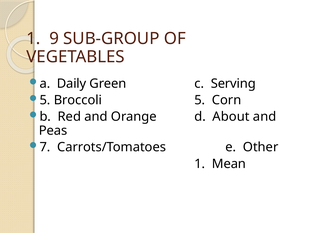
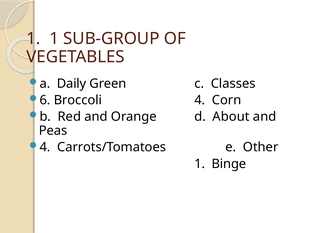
1 9: 9 -> 1
Serving: Serving -> Classes
5 at (45, 100): 5 -> 6
Broccoli 5: 5 -> 4
7 at (45, 147): 7 -> 4
Mean: Mean -> Binge
